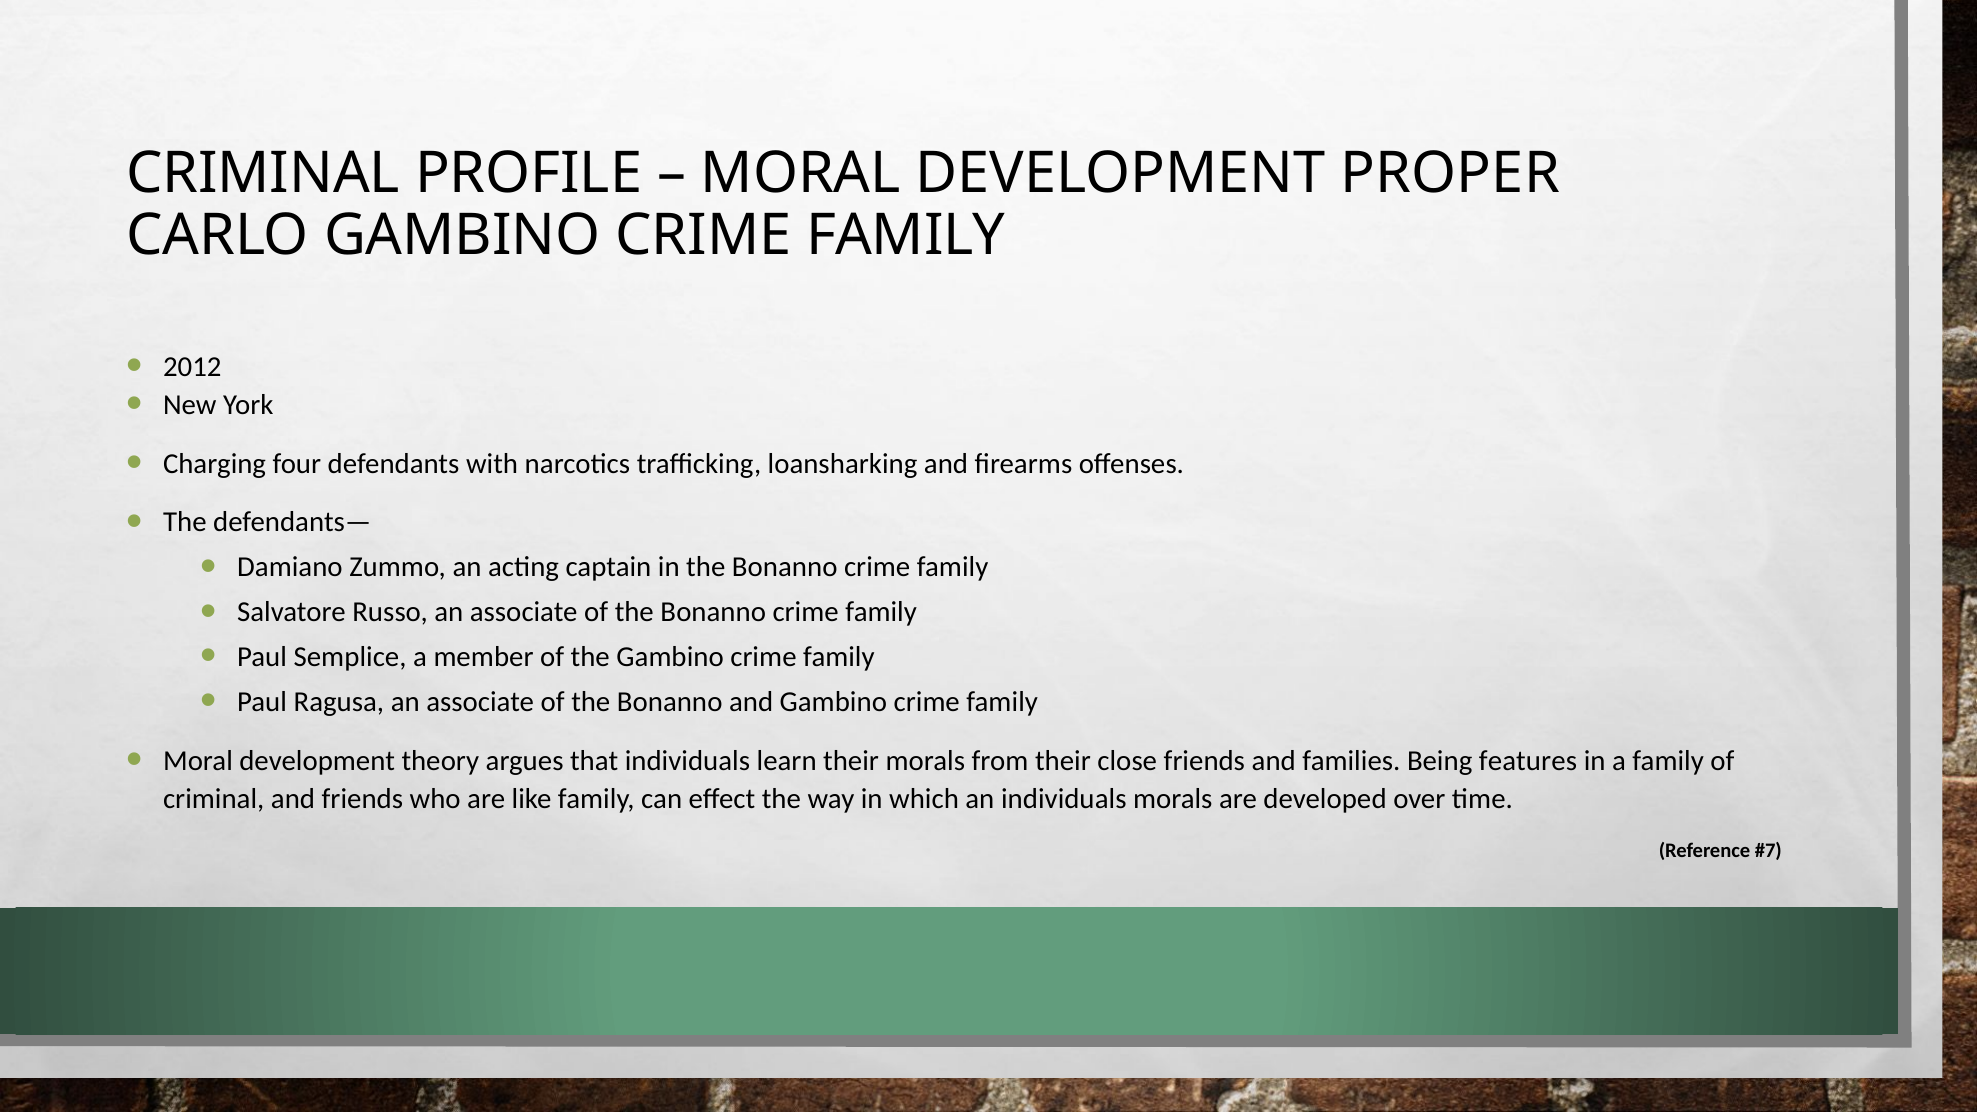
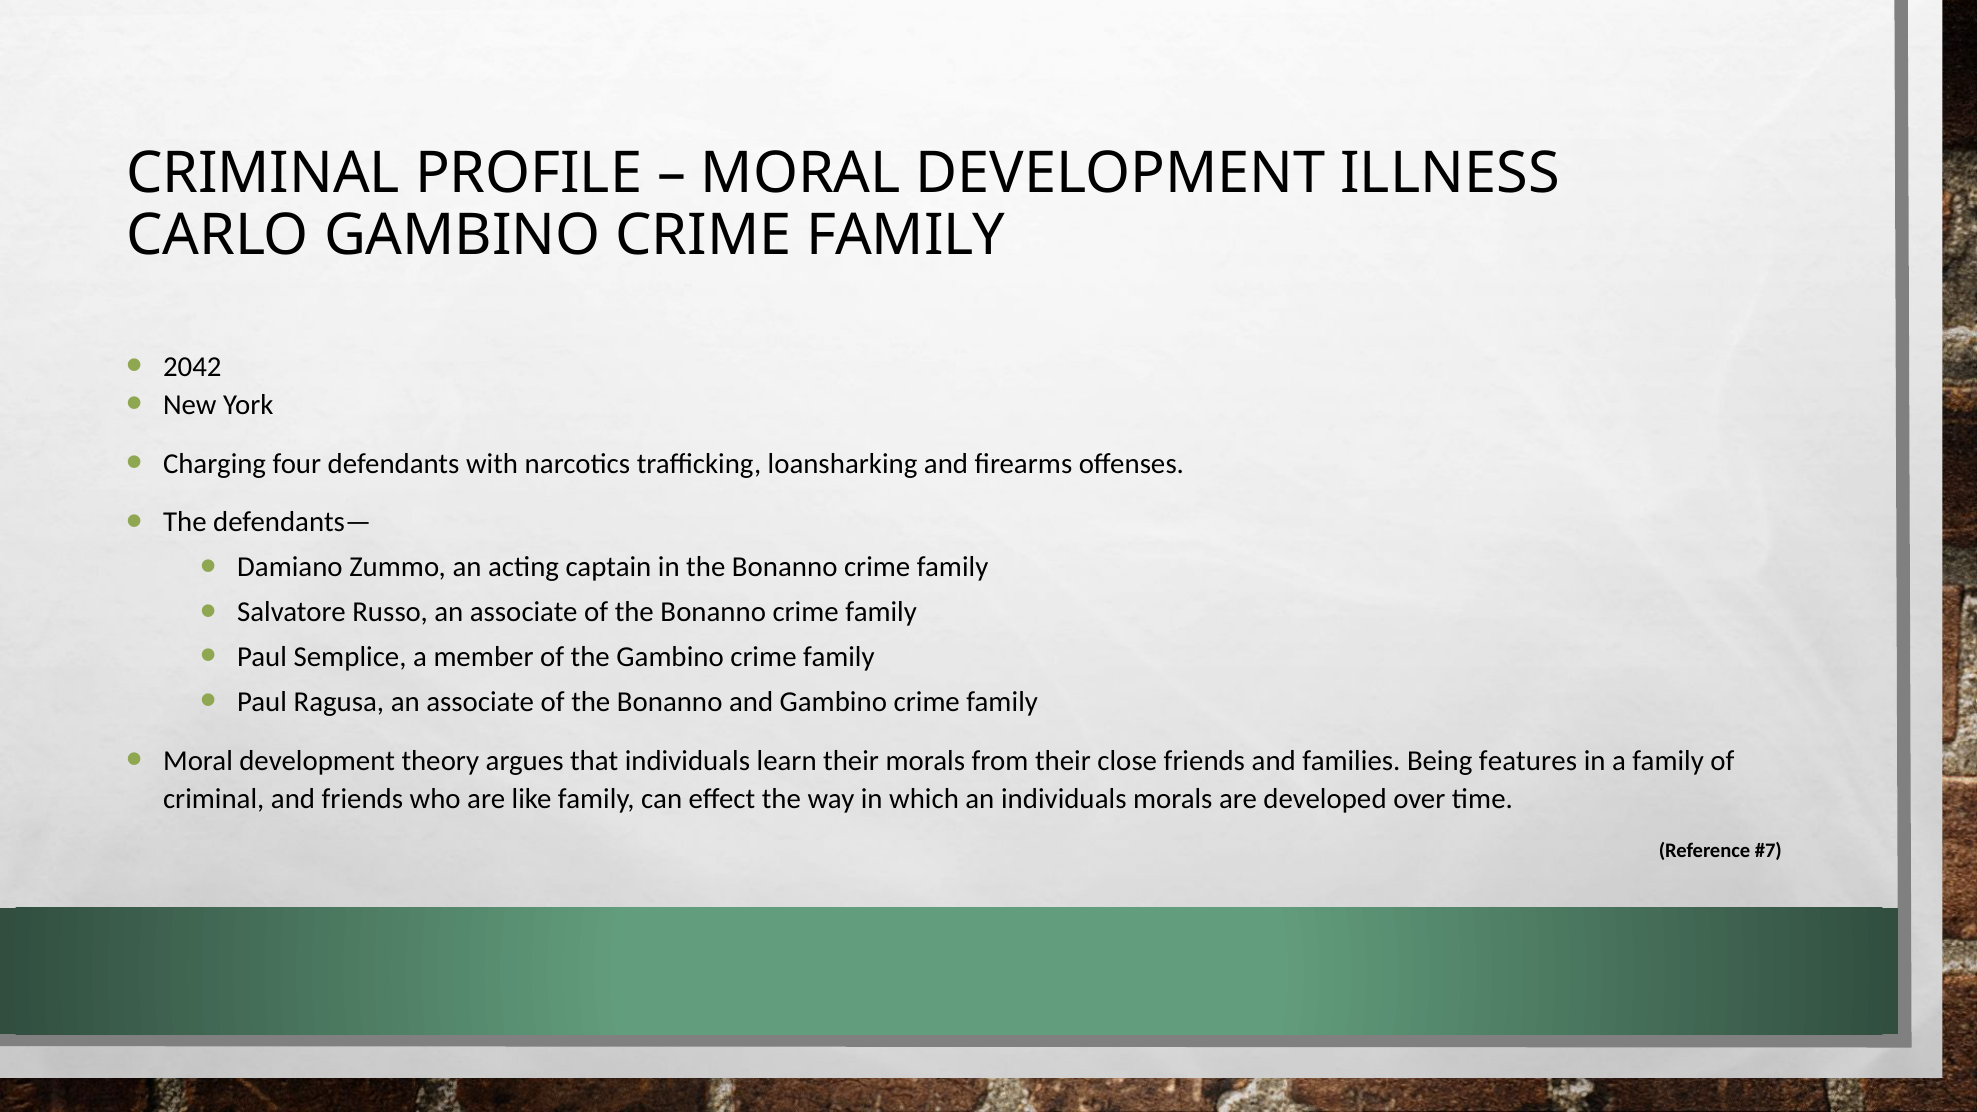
PROPER: PROPER -> ILLNESS
2012: 2012 -> 2042
